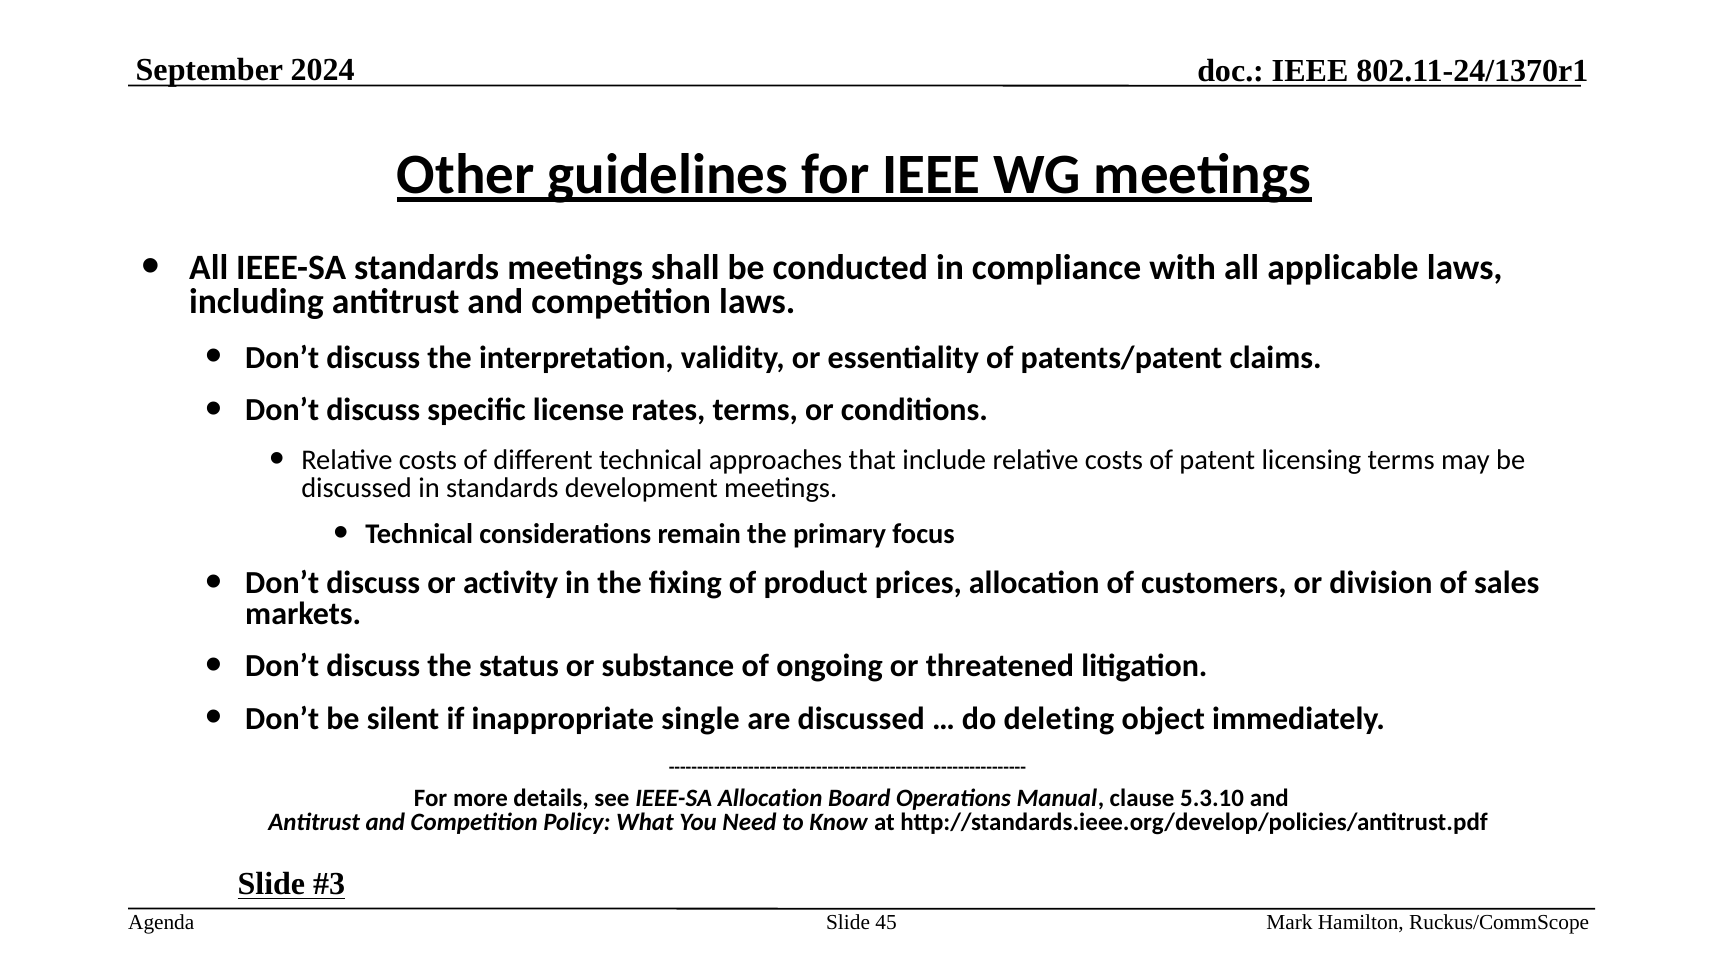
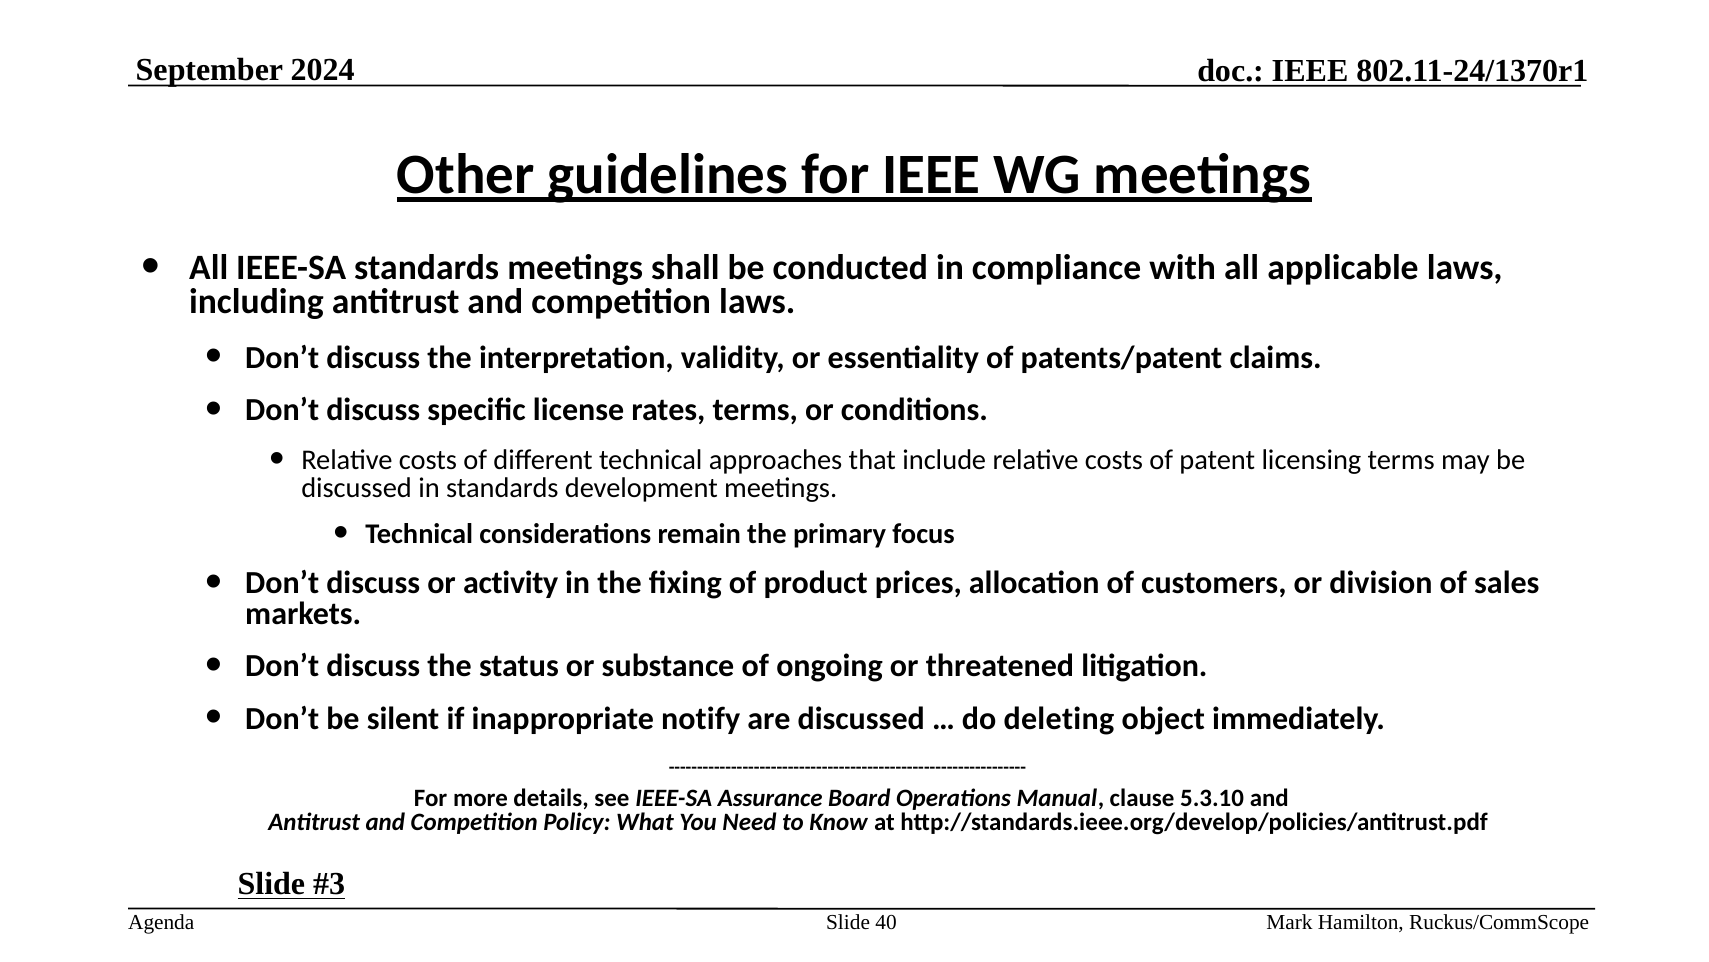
single: single -> notify
IEEE-SA Allocation: Allocation -> Assurance
45: 45 -> 40
